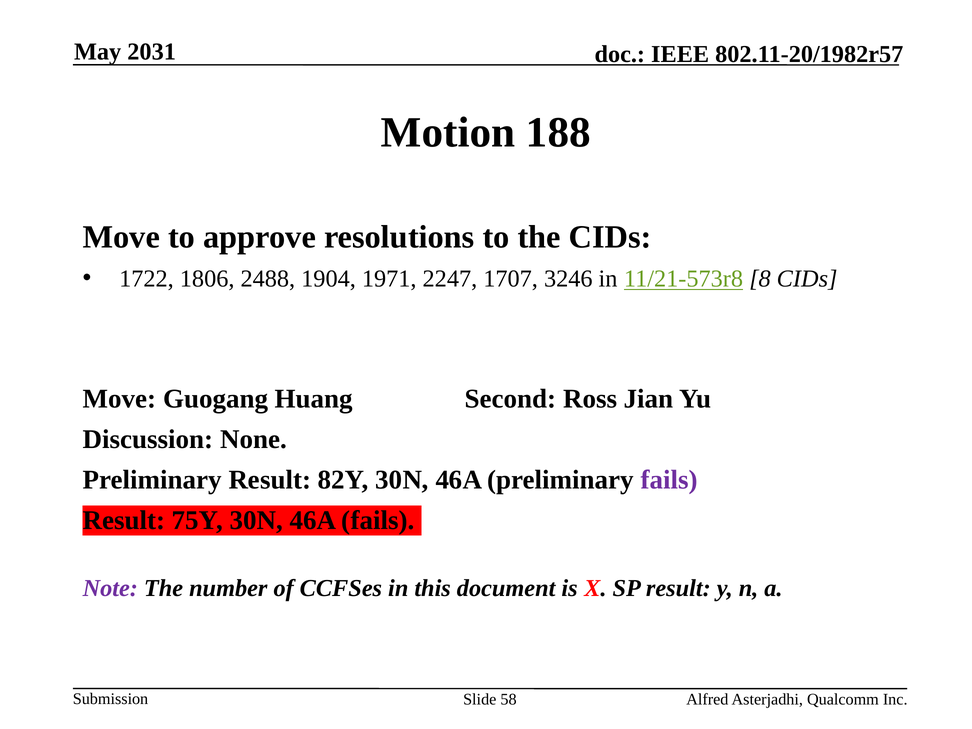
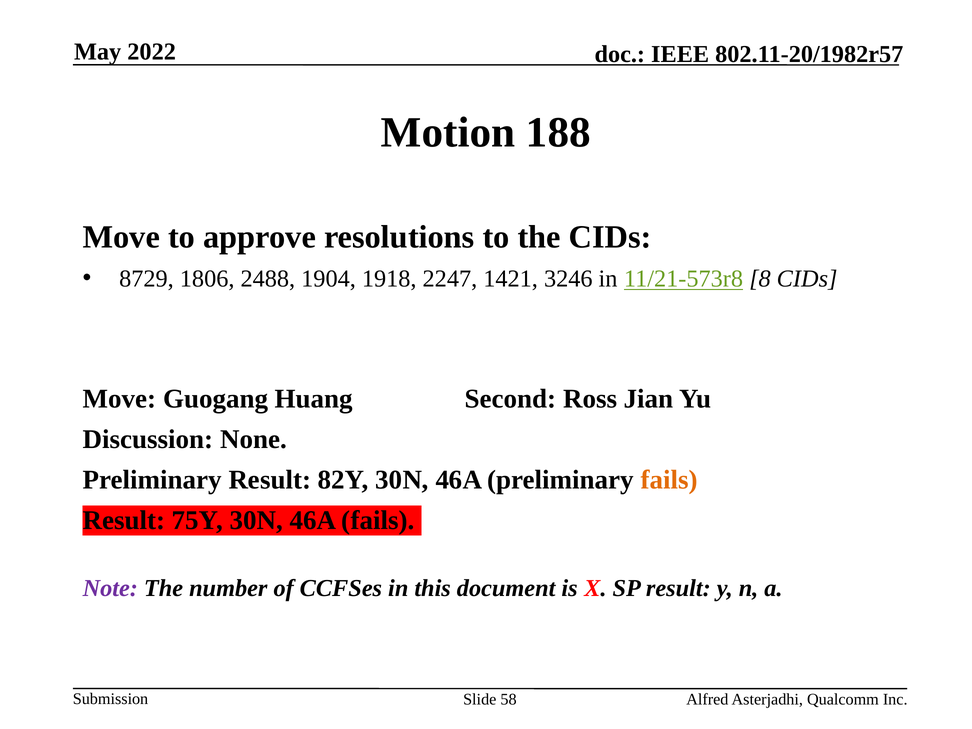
2031: 2031 -> 2022
1722: 1722 -> 8729
1971: 1971 -> 1918
1707: 1707 -> 1421
fails at (669, 480) colour: purple -> orange
